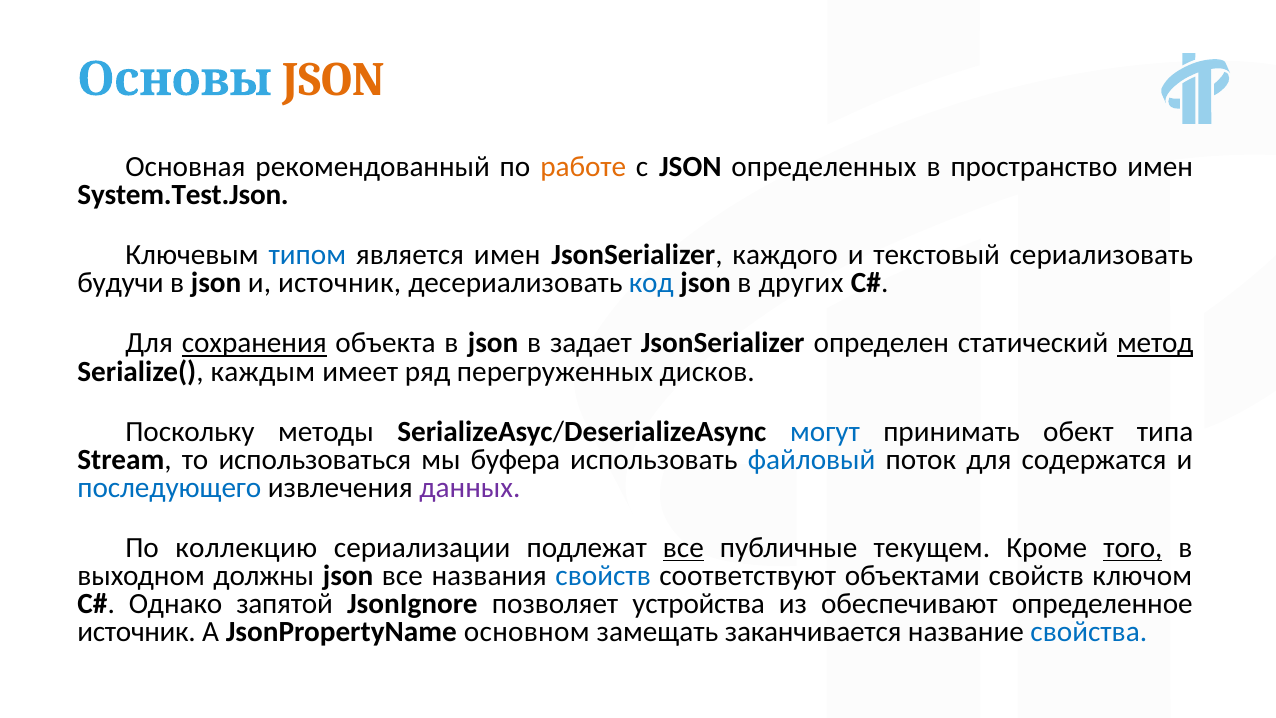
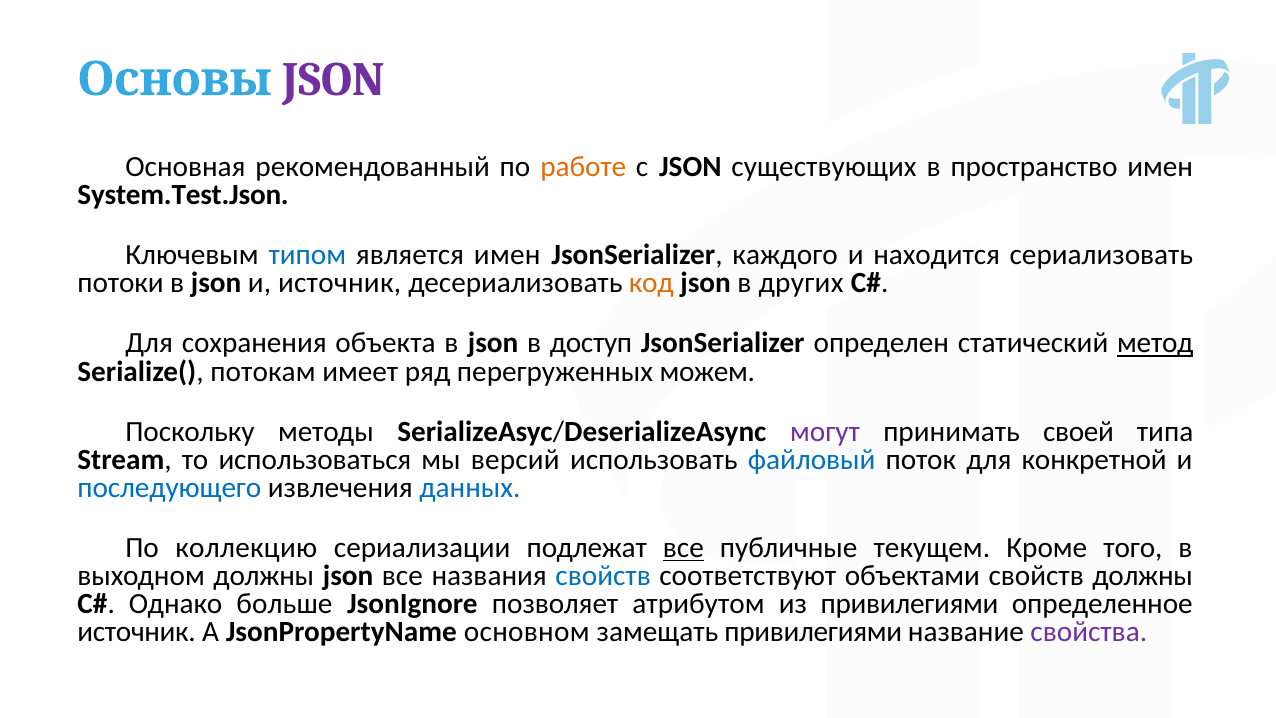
JSON at (333, 79) colour: orange -> purple
определенных: определенных -> существующих
текстовый: текстовый -> находится
будучи: будучи -> потоки
код colour: blue -> orange
сохранения underline: present -> none
задает: задает -> доступ
каждым: каждым -> потокам
дисков: дисков -> можем
могут colour: blue -> purple
обект: обект -> своей
буфера: буфера -> версий
содержатся: содержатся -> конкретной
данных colour: purple -> blue
того underline: present -> none
свойств ключом: ключом -> должны
запятой: запятой -> больше
устройства: устройства -> атрибутом
из обеспечивают: обеспечивают -> привилегиями
замещать заканчивается: заканчивается -> привилегиями
свойства colour: blue -> purple
